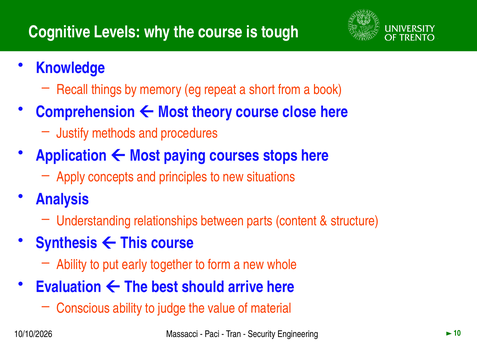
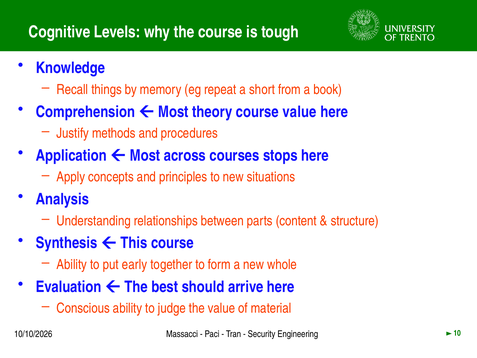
course close: close -> value
paying: paying -> across
